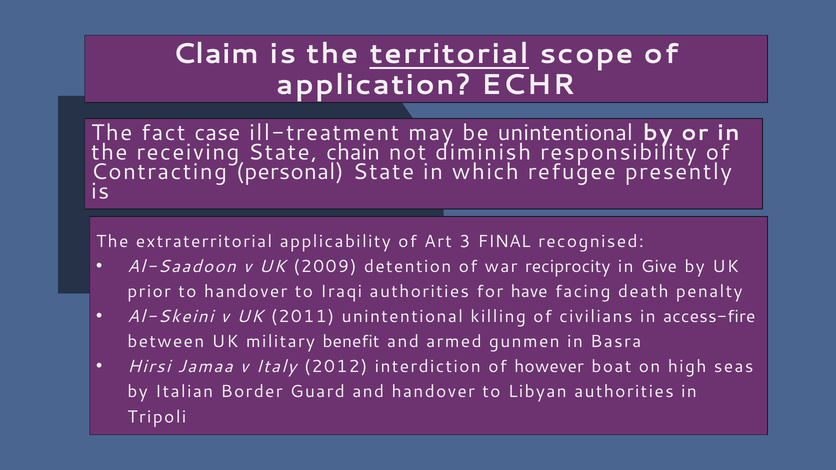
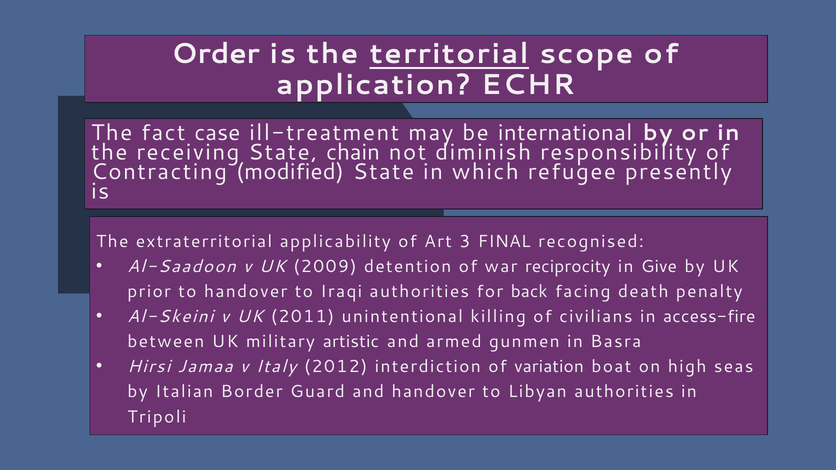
Claim: Claim -> Order
be unintentional: unintentional -> international
personal: personal -> modified
have: have -> back
benefit: benefit -> artistic
however: however -> variation
